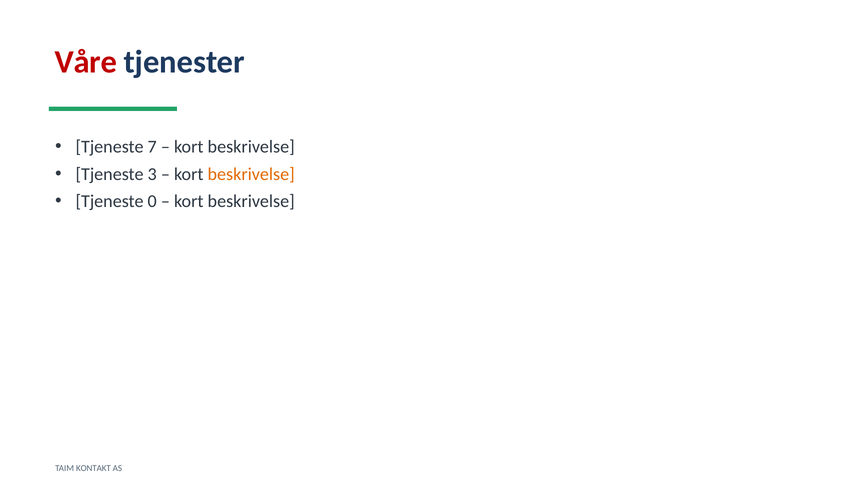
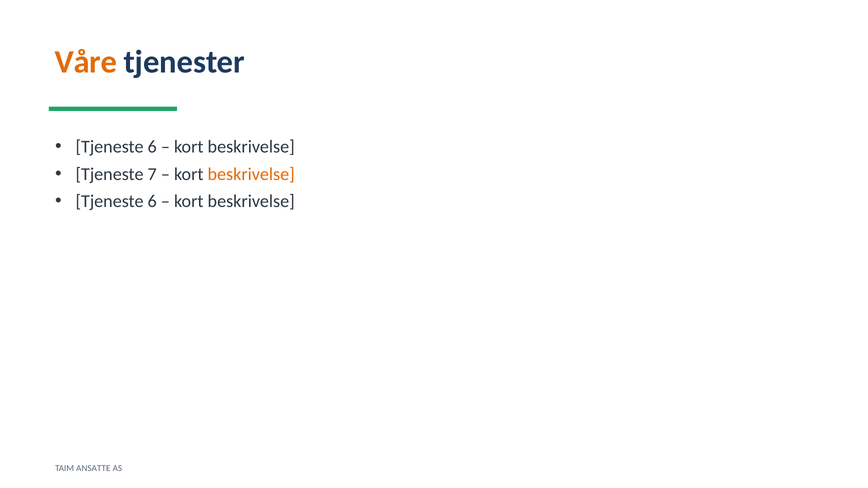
Våre colour: red -> orange
7 at (152, 147): 7 -> 6
3: 3 -> 7
0 at (152, 201): 0 -> 6
KONTAKT: KONTAKT -> ANSATTE
